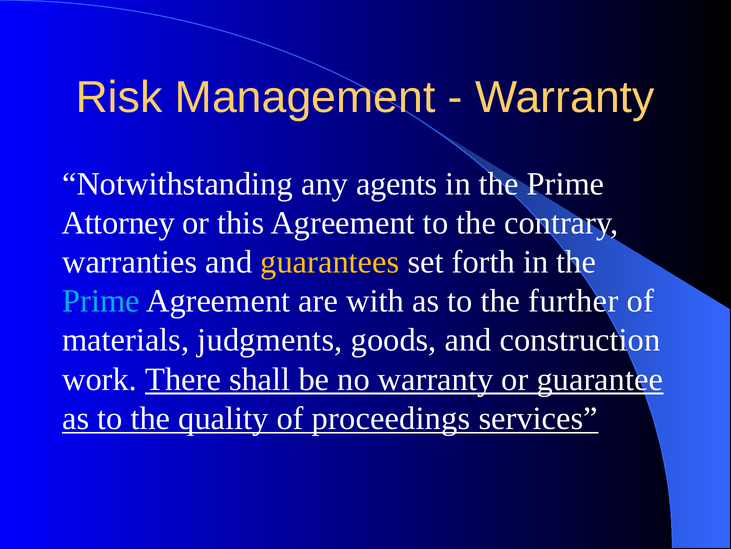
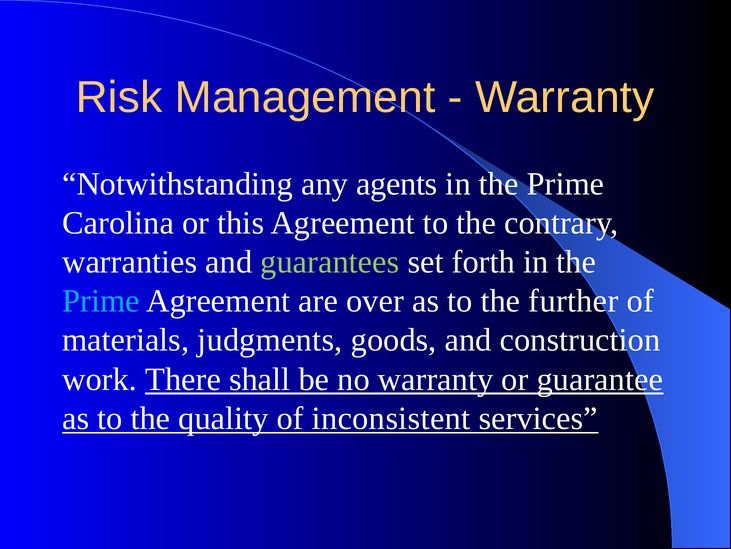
Attorney: Attorney -> Carolina
guarantees colour: yellow -> light green
with: with -> over
proceedings: proceedings -> inconsistent
